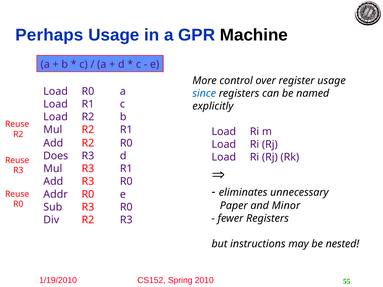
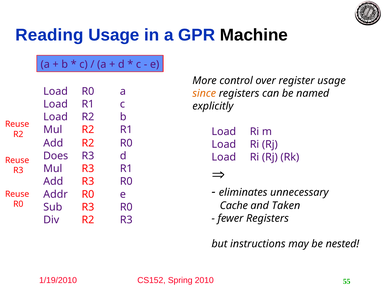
Perhaps: Perhaps -> Reading
since colour: blue -> orange
Paper: Paper -> Cache
Minor: Minor -> Taken
